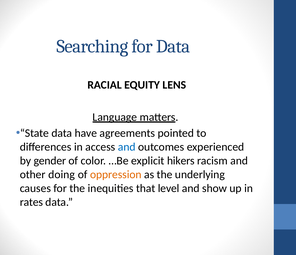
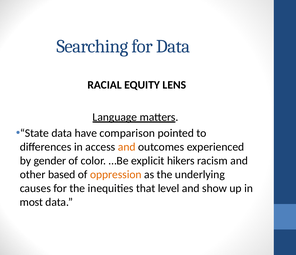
agreements: agreements -> comparison
and at (127, 147) colour: blue -> orange
doing: doing -> based
rates: rates -> most
